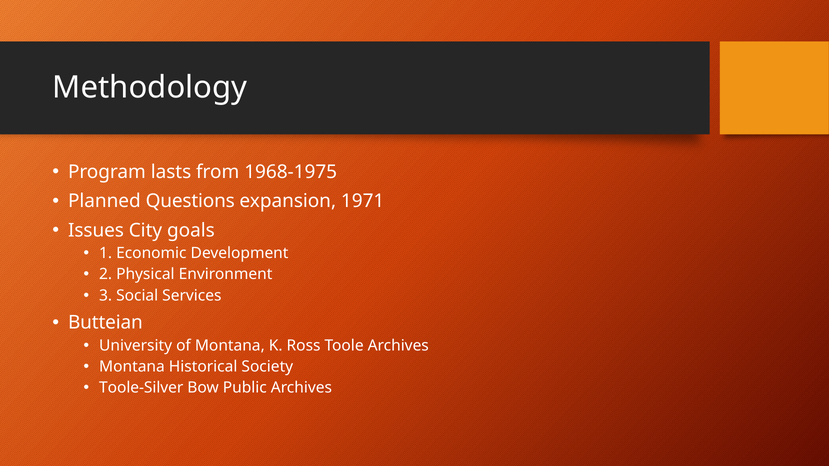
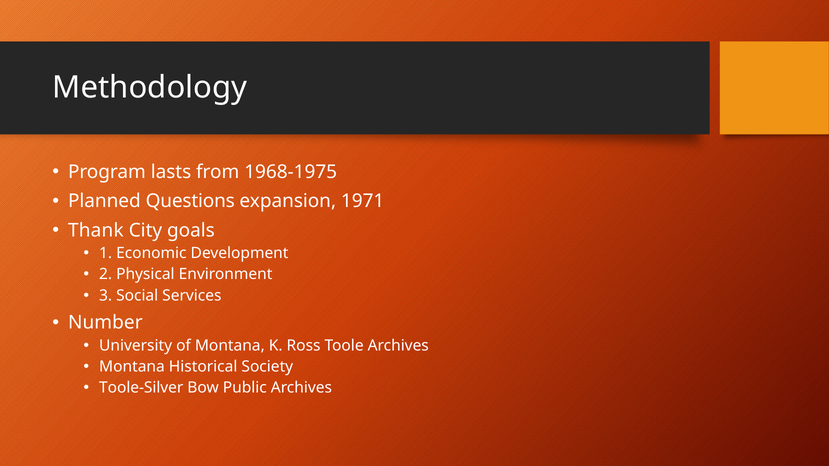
Issues: Issues -> Thank
Butteian: Butteian -> Number
